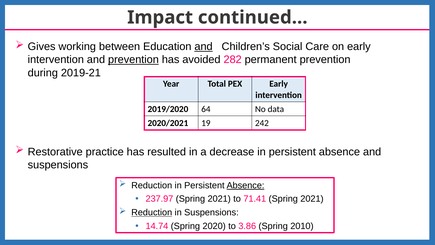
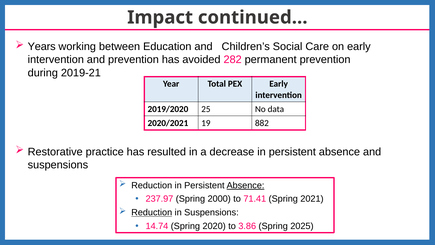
Gives: Gives -> Years
and at (204, 47) underline: present -> none
prevention at (133, 60) underline: present -> none
64: 64 -> 25
242: 242 -> 882
237.97 Spring 2021: 2021 -> 2000
2010: 2010 -> 2025
